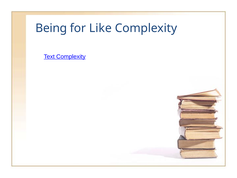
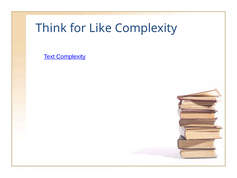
Being: Being -> Think
